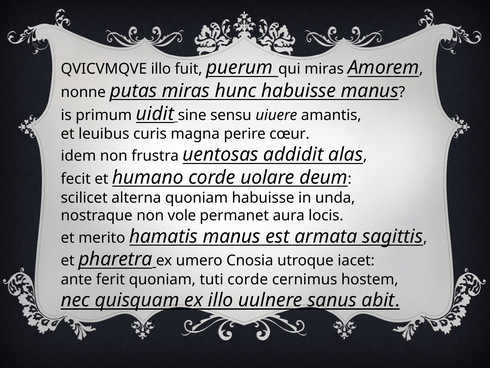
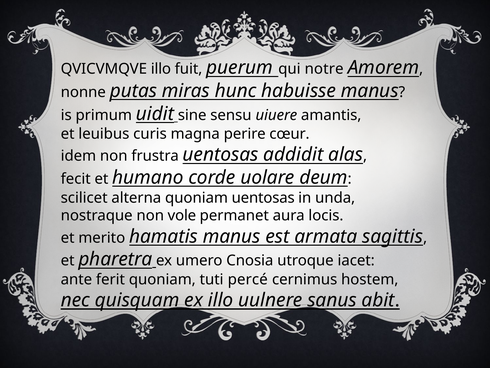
qui miras: miras -> notre
quoniam habuisse: habuisse -> uentosas
tuti corde: corde -> percé
